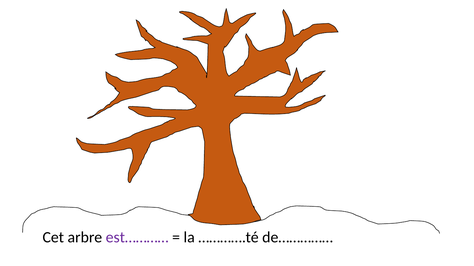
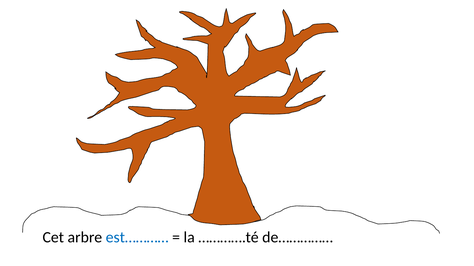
est………… colour: purple -> blue
